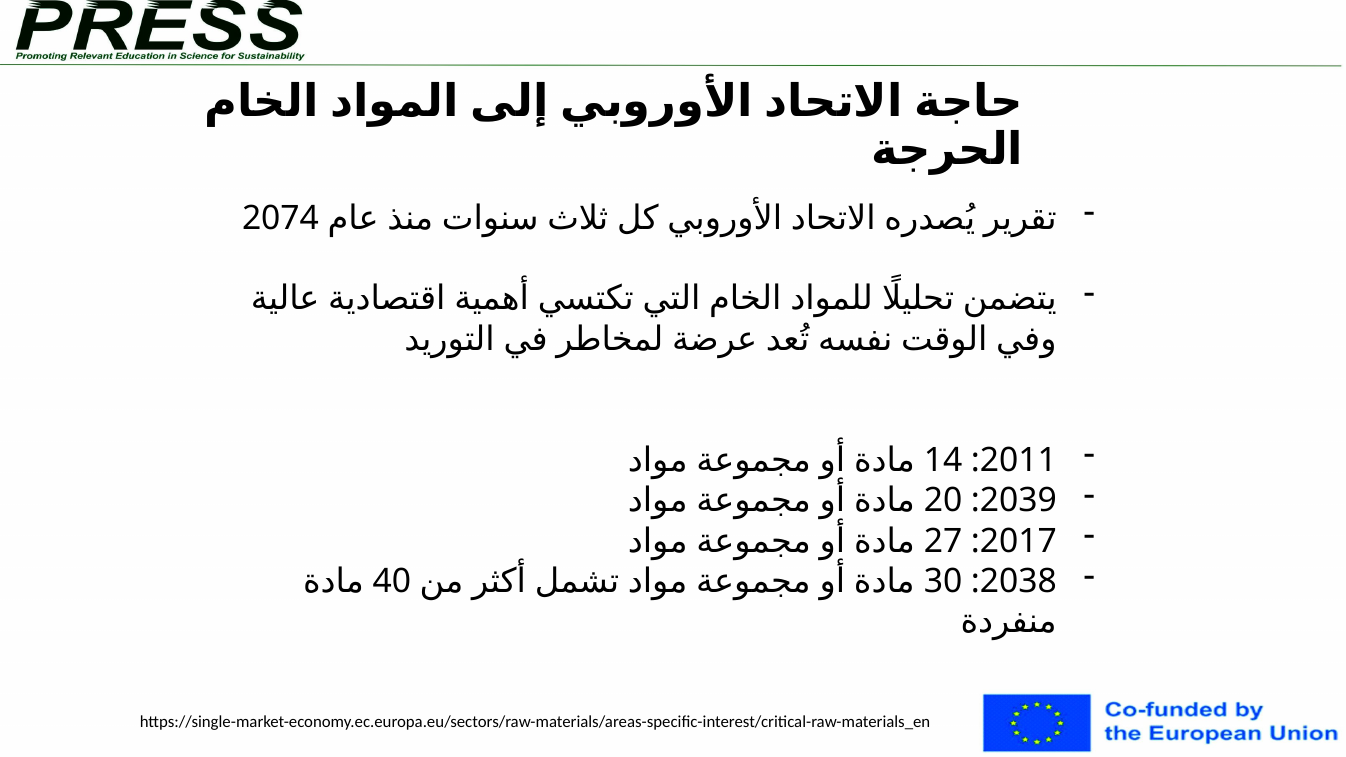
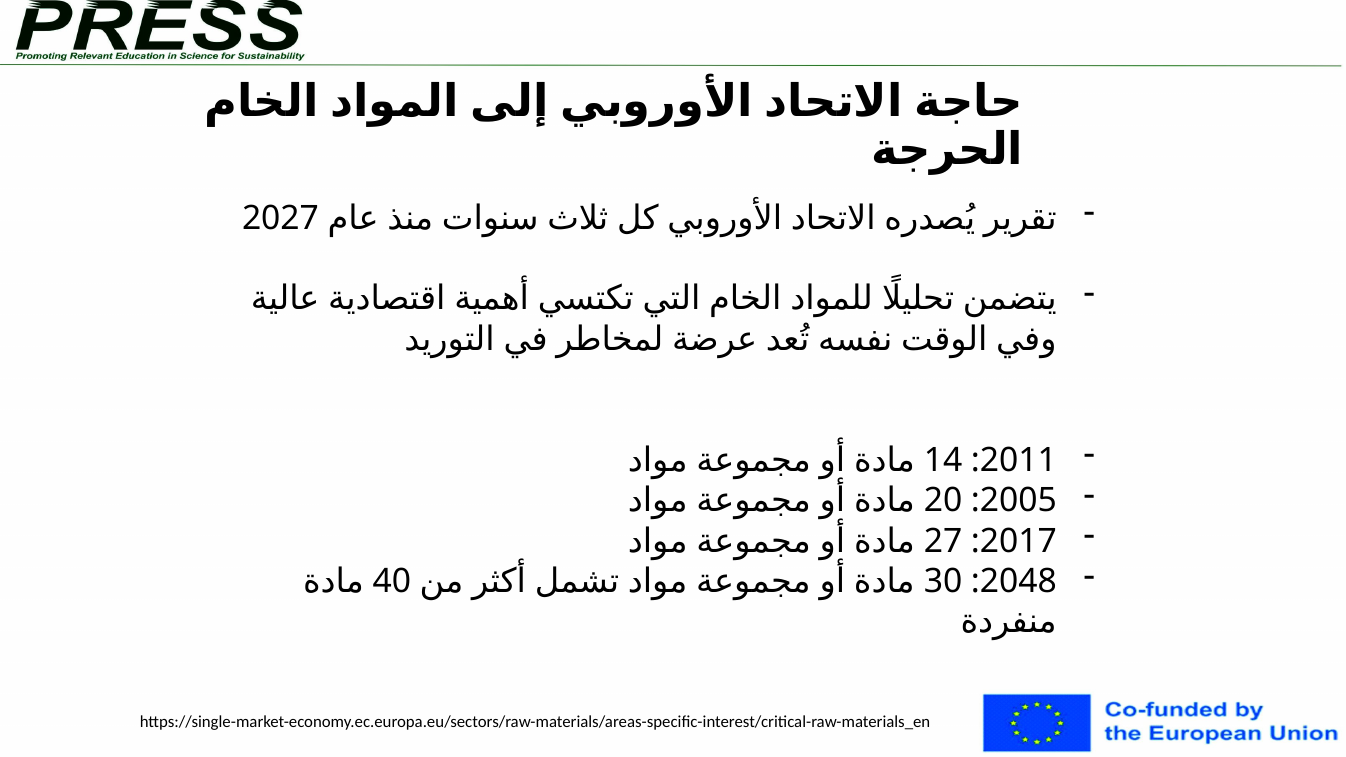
2074: 2074 -> 2027
2039: 2039 -> 2005
2038: 2038 -> 2048
